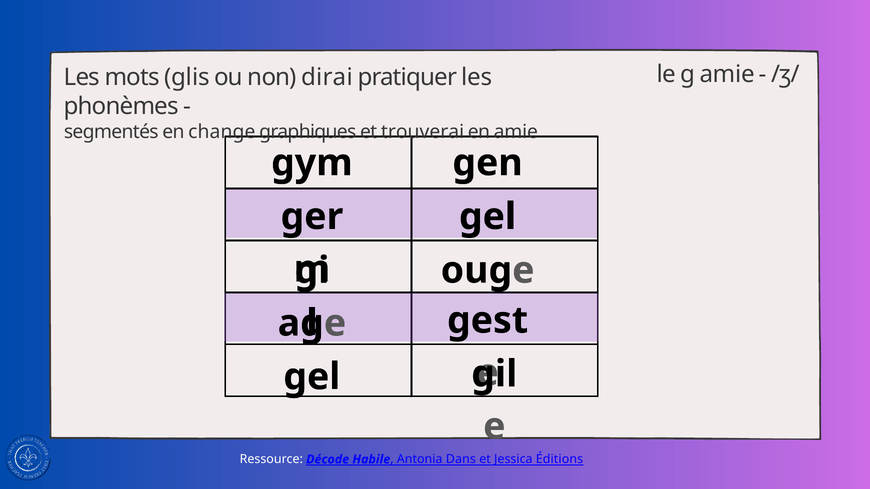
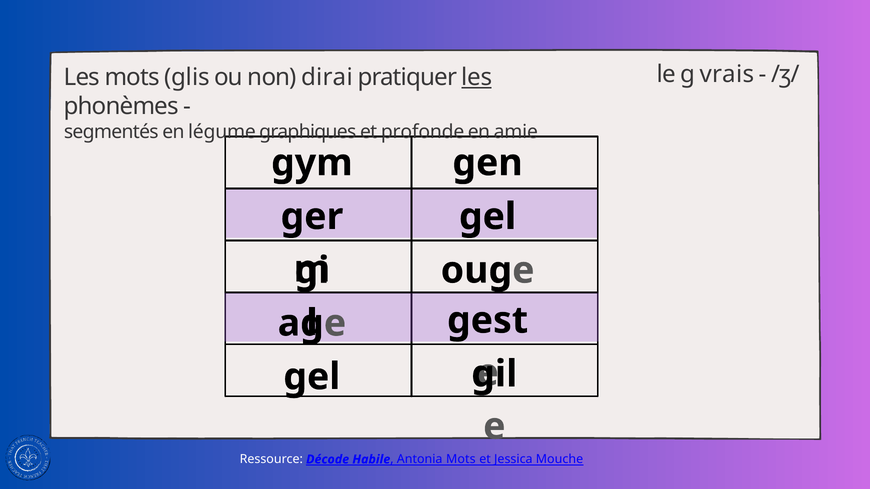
g amie: amie -> vrais
les at (477, 77) underline: none -> present
change: change -> légume
trouverai: trouverai -> profonde
Antonia Dans: Dans -> Mots
Éditions: Éditions -> Mouche
